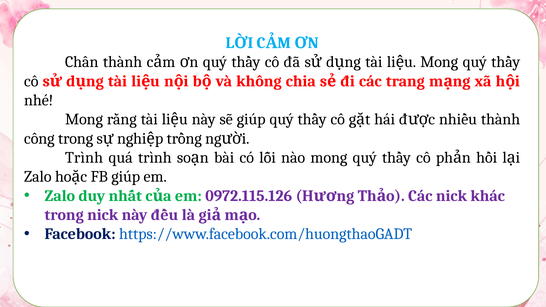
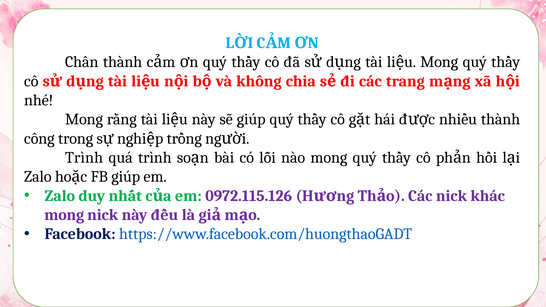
trong at (64, 215): trong -> mong
